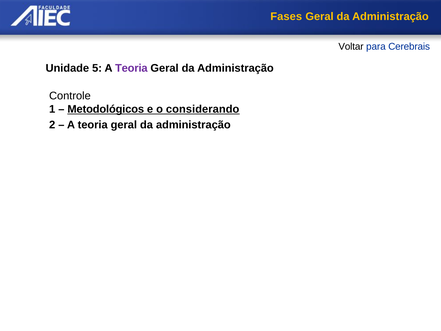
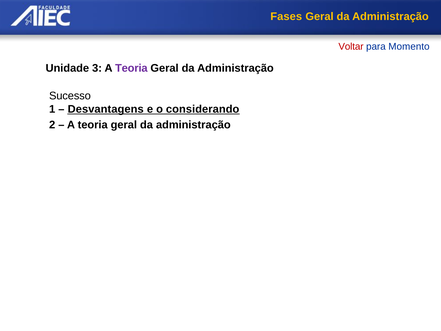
Voltar colour: black -> red
Cerebrais: Cerebrais -> Momento
5: 5 -> 3
Controle: Controle -> Sucesso
Metodológicos: Metodológicos -> Desvantagens
